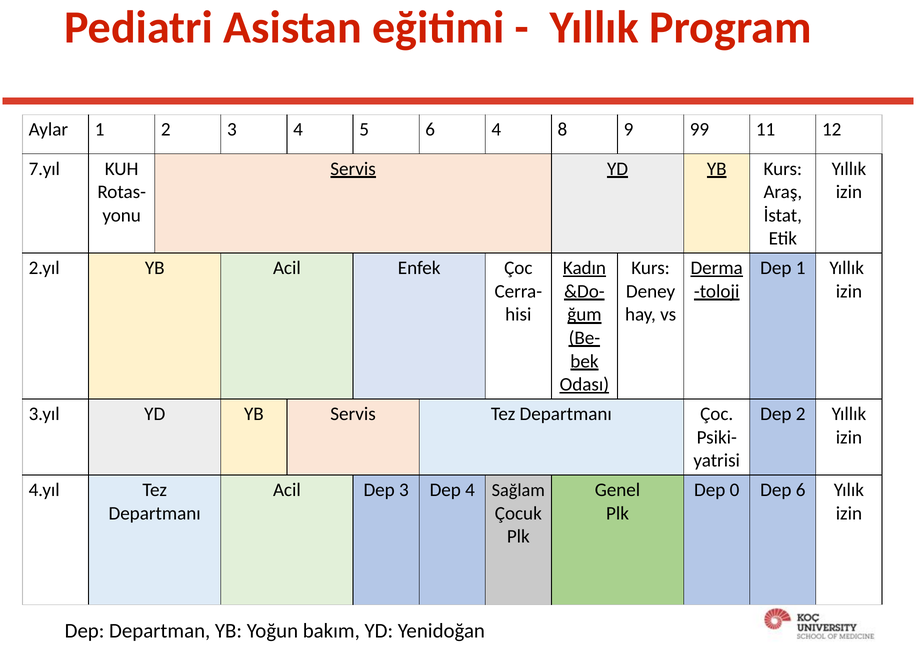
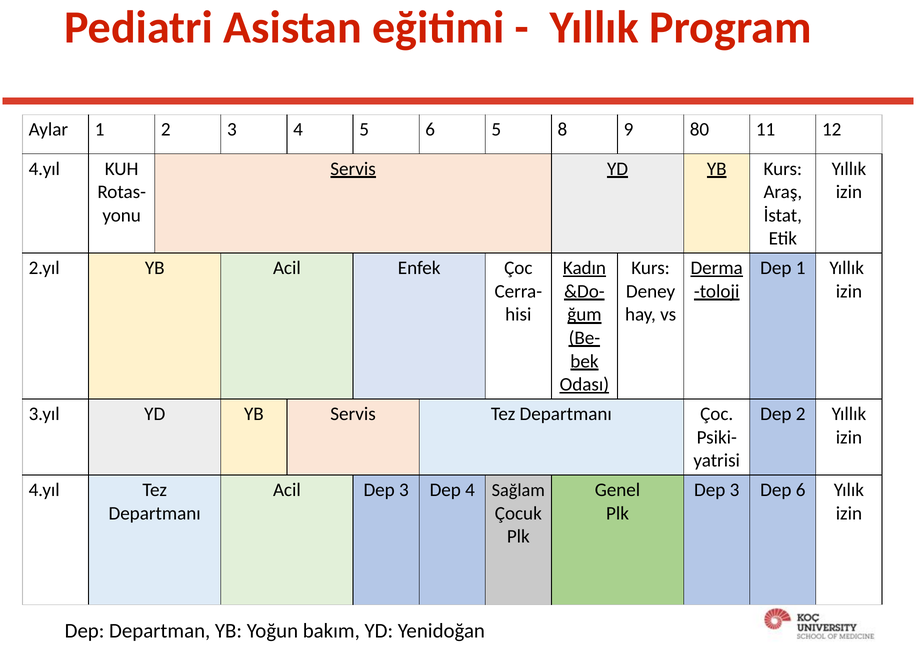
6 4: 4 -> 5
99: 99 -> 80
7.yıl at (44, 169): 7.yıl -> 4.yıl
0 at (734, 490): 0 -> 3
